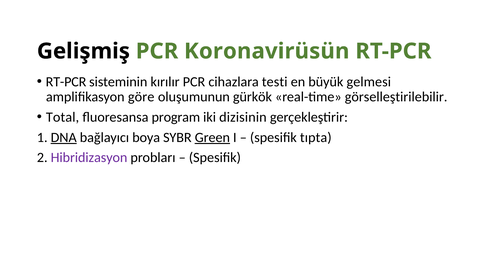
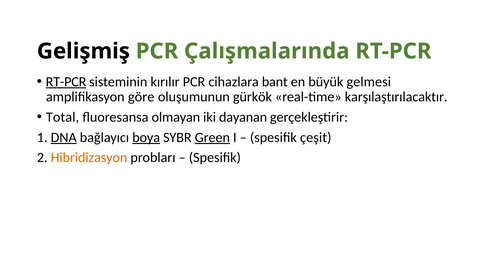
Koronavirüsün: Koronavirüsün -> Çalışmalarında
RT-PCR at (66, 82) underline: none -> present
testi: testi -> bant
görselleştirilebilir: görselleştirilebilir -> karşılaştırılacaktır
program: program -> olmayan
dizisinin: dizisinin -> dayanan
boya underline: none -> present
tıpta: tıpta -> çeşit
Hibridizasyon colour: purple -> orange
